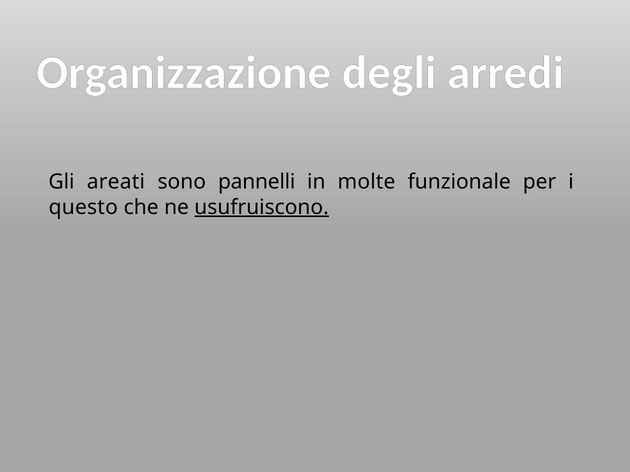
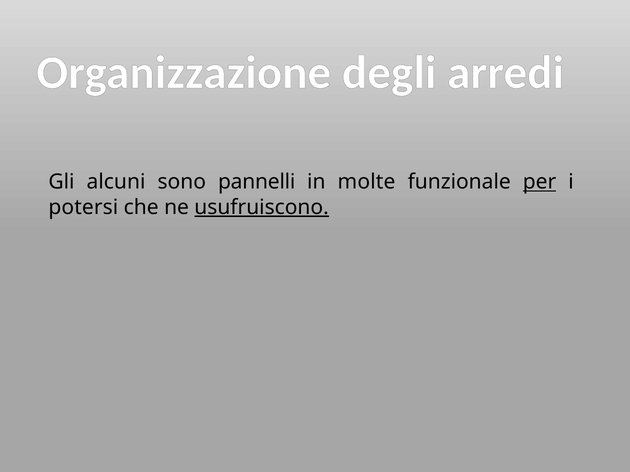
areati: areati -> alcuni
per underline: none -> present
questo: questo -> potersi
